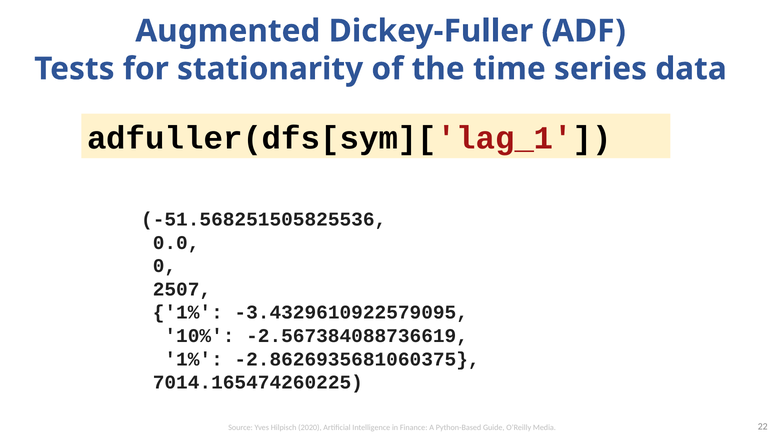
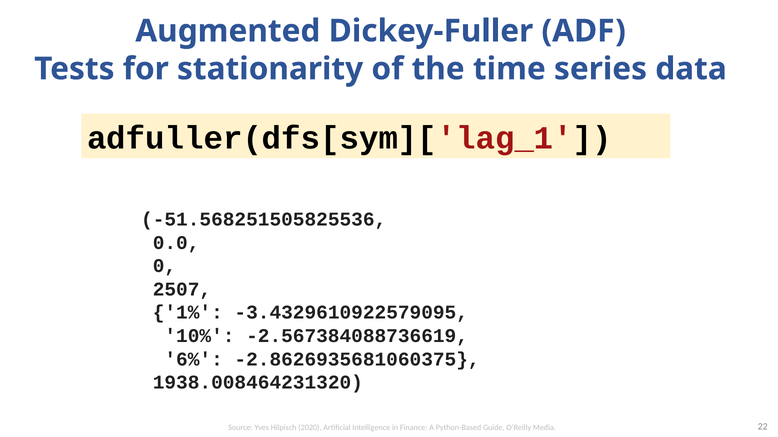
1% at (194, 360): 1% -> 6%
7014.165474260225: 7014.165474260225 -> 1938.008464231320
